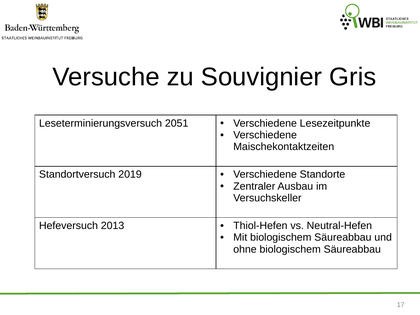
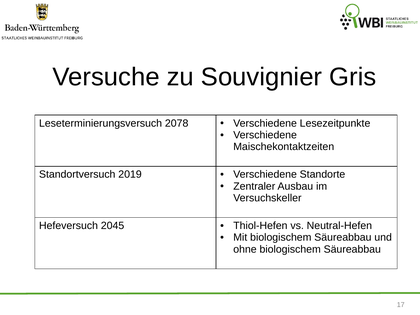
2051: 2051 -> 2078
2013: 2013 -> 2045
